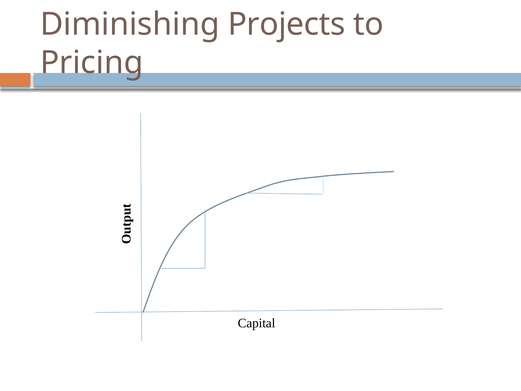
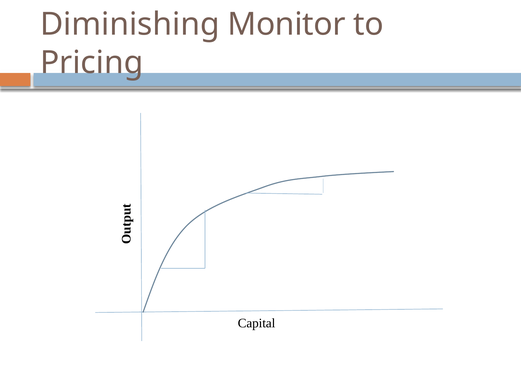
Projects: Projects -> Monitor
